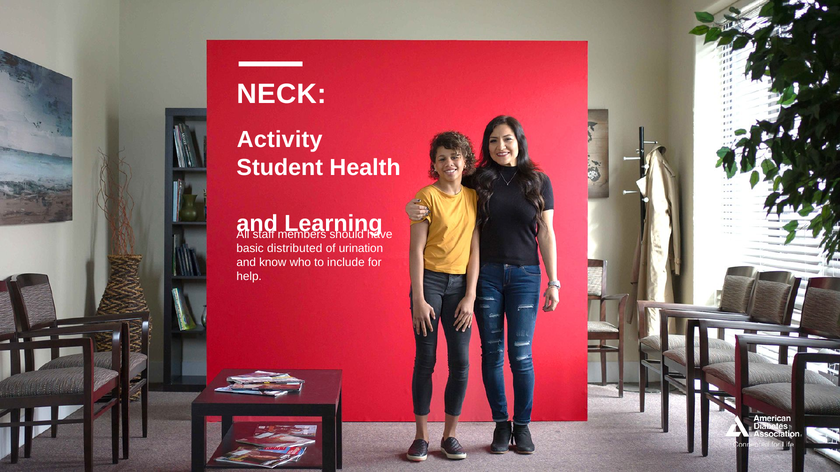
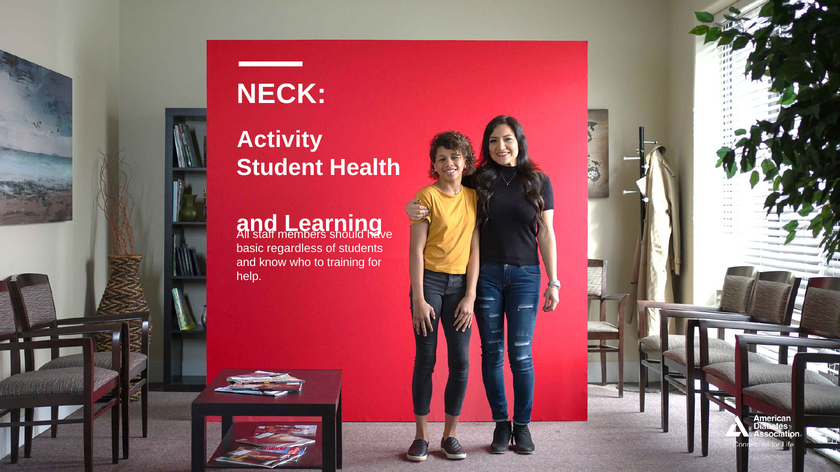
distributed: distributed -> regardless
urination: urination -> students
include: include -> training
